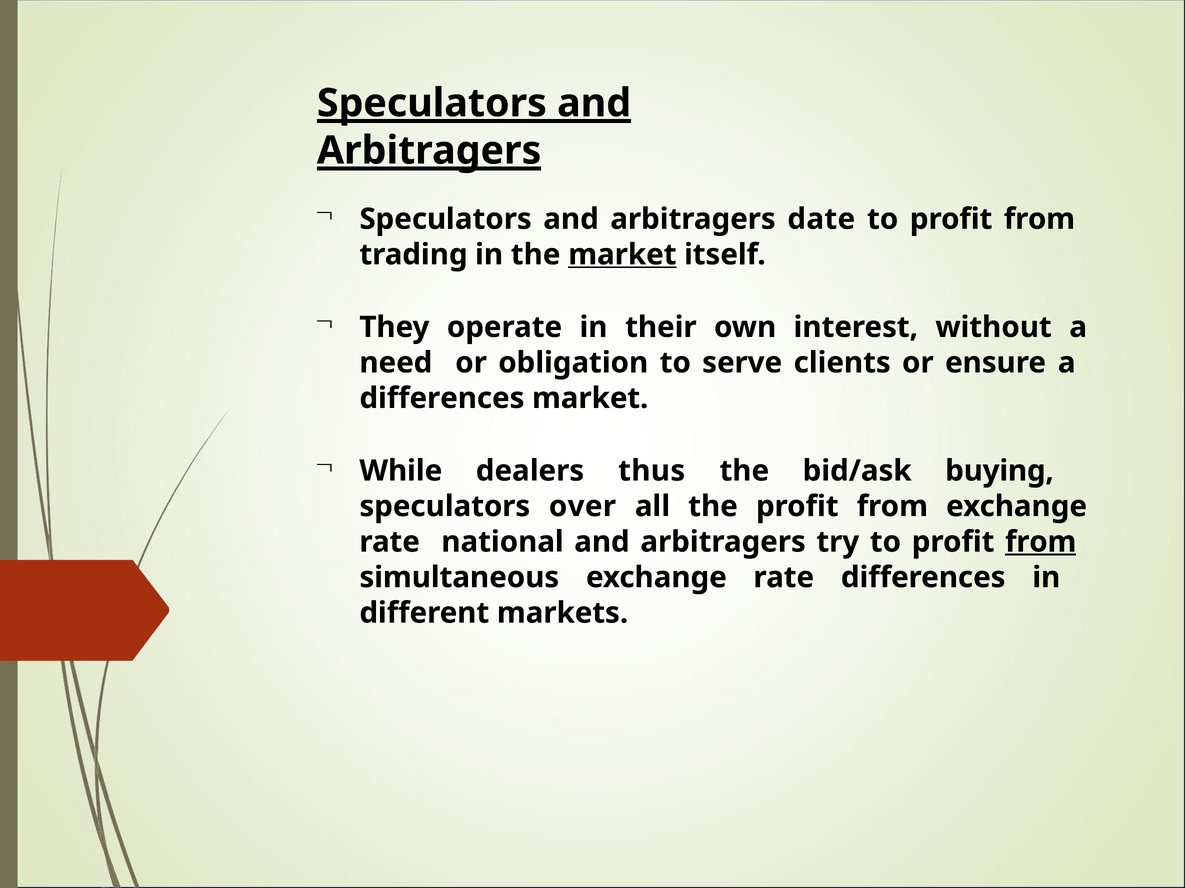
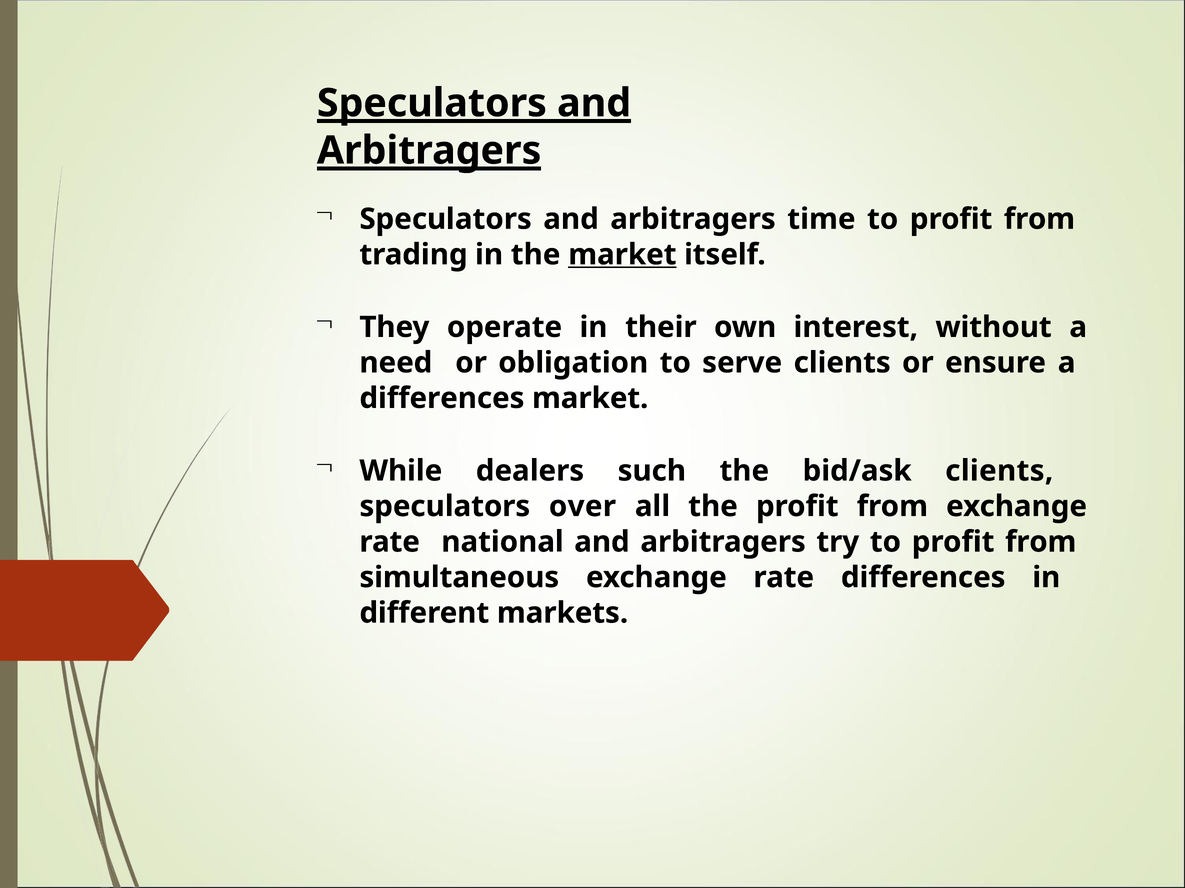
date: date -> time
thus: thus -> such
bid/ask buying: buying -> clients
from at (1041, 542) underline: present -> none
